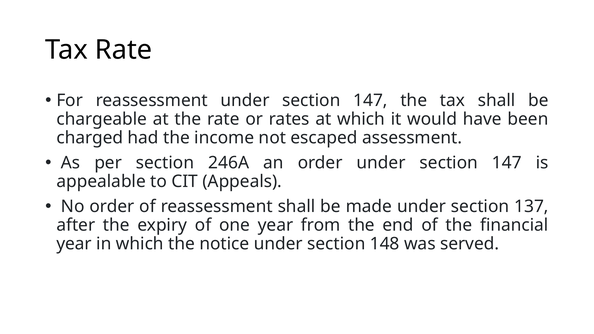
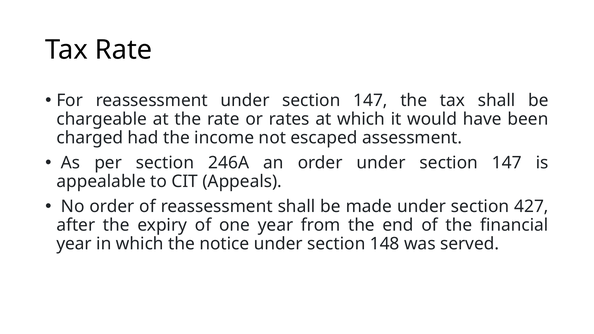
137: 137 -> 427
